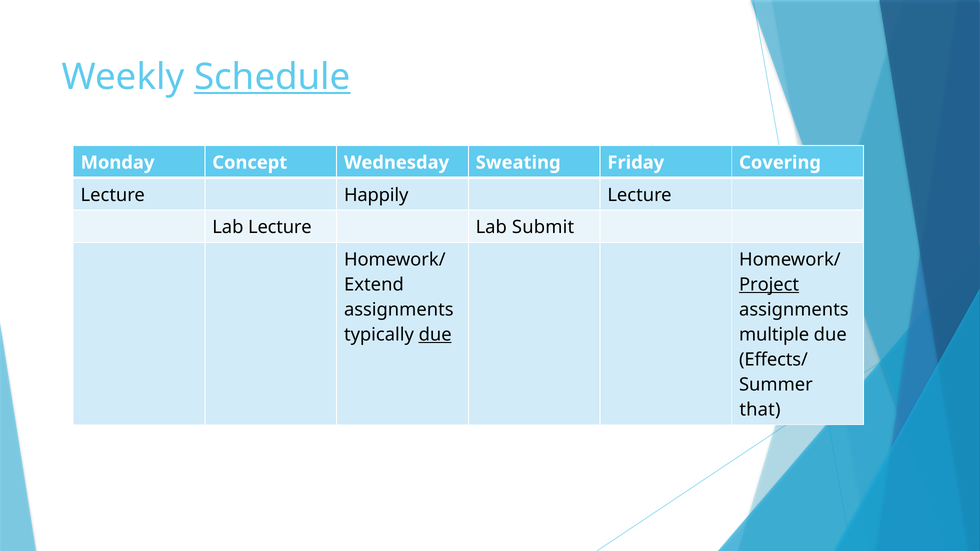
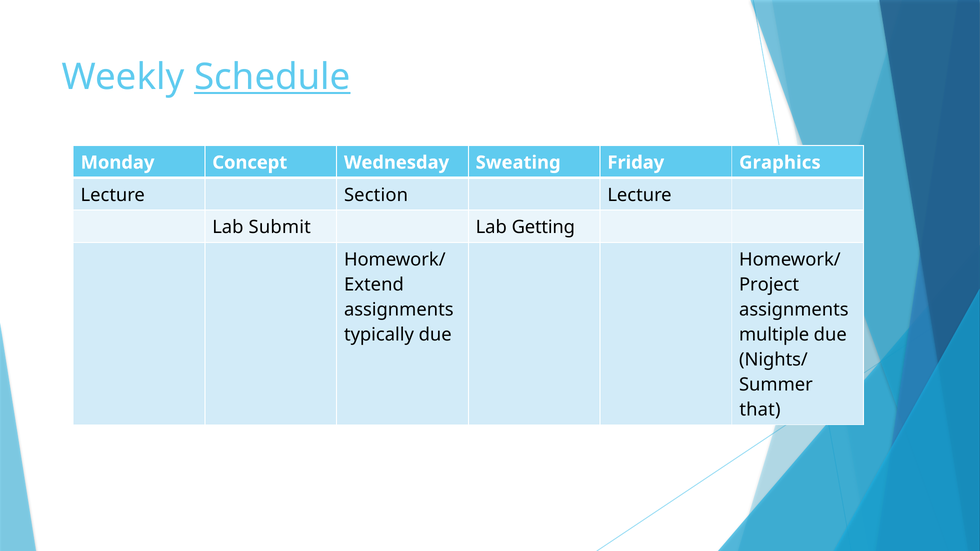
Covering: Covering -> Graphics
Happily: Happily -> Section
Lab Lecture: Lecture -> Submit
Submit: Submit -> Getting
Project underline: present -> none
due at (435, 335) underline: present -> none
Effects/: Effects/ -> Nights/
